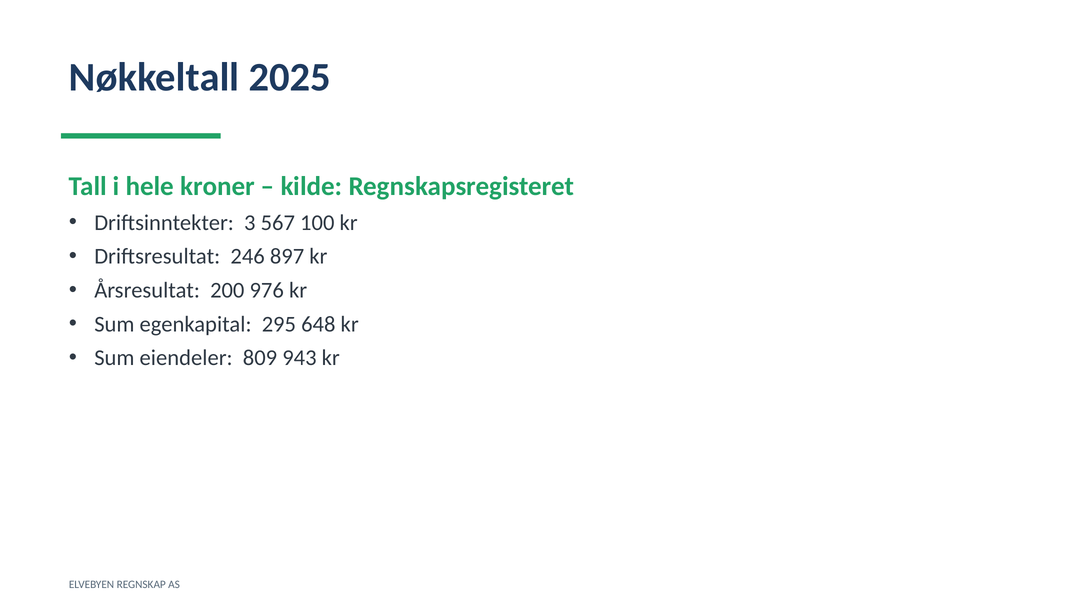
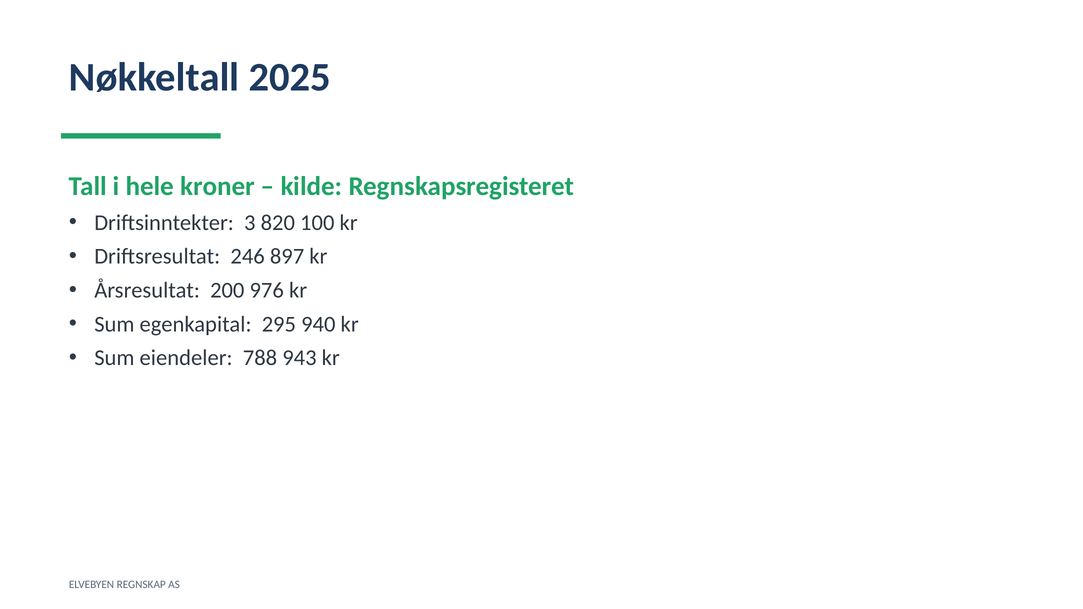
567: 567 -> 820
648: 648 -> 940
809: 809 -> 788
